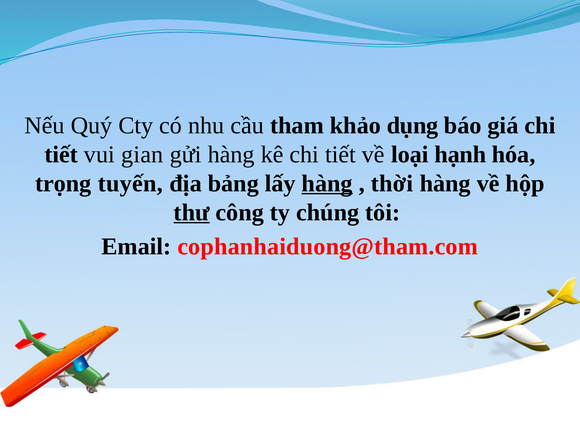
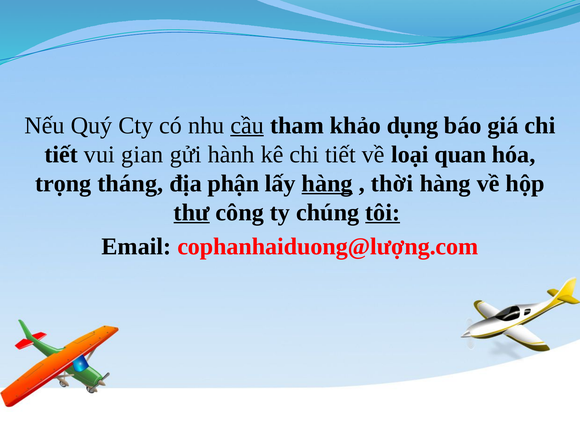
cầu underline: none -> present
gửi hàng: hàng -> hành
hạnh: hạnh -> quan
tuyến: tuyến -> tháng
bảng: bảng -> phận
tôi underline: none -> present
cophanhaiduong@tham.com: cophanhaiduong@tham.com -> cophanhaiduong@lượng.com
